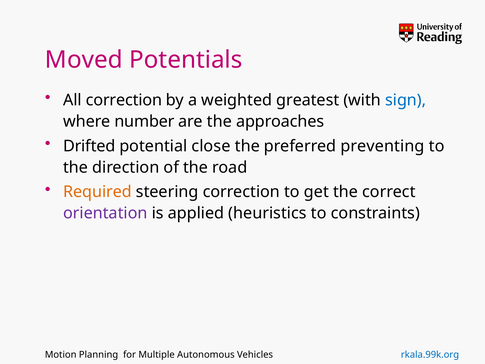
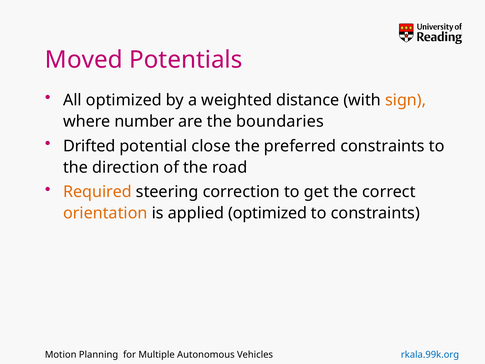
All correction: correction -> optimized
greatest: greatest -> distance
sign colour: blue -> orange
approaches: approaches -> boundaries
preferred preventing: preventing -> constraints
orientation colour: purple -> orange
applied heuristics: heuristics -> optimized
